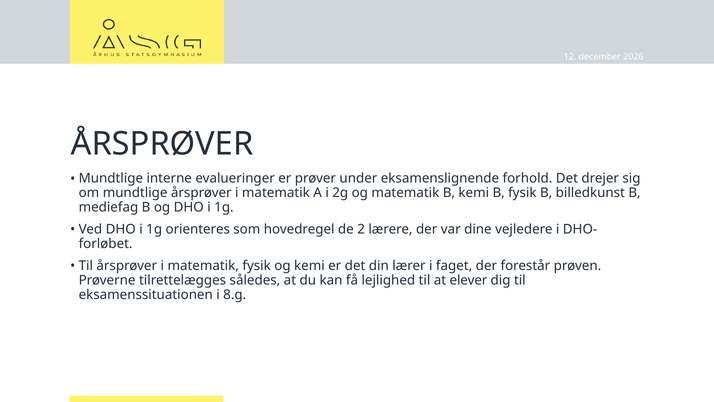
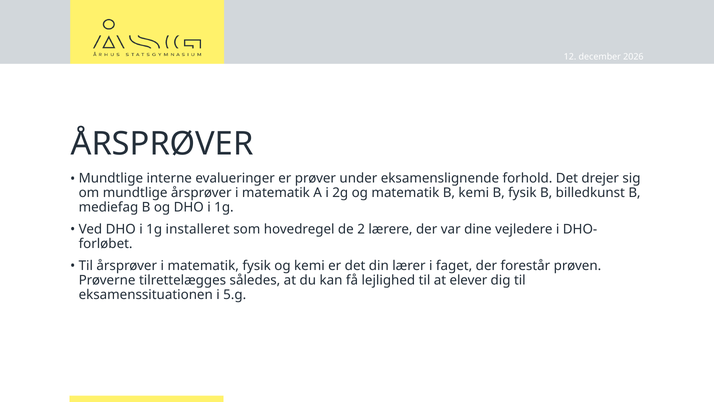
orienteres: orienteres -> installeret
8.g: 8.g -> 5.g
